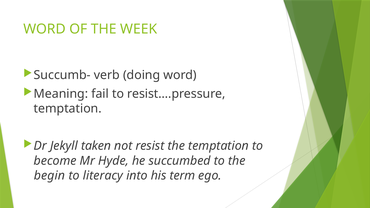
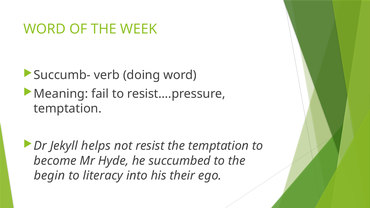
taken: taken -> helps
term: term -> their
